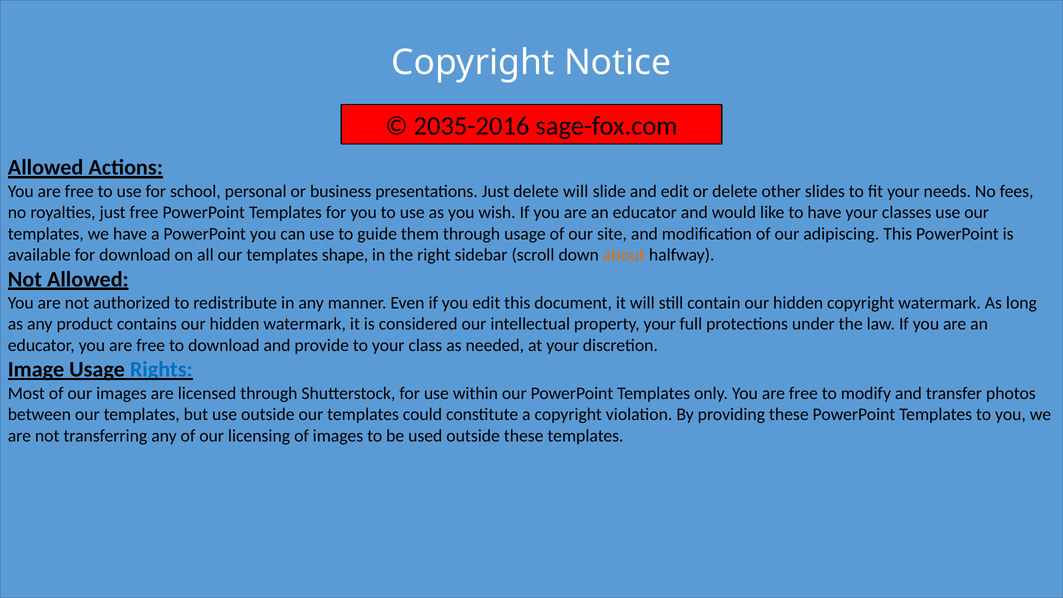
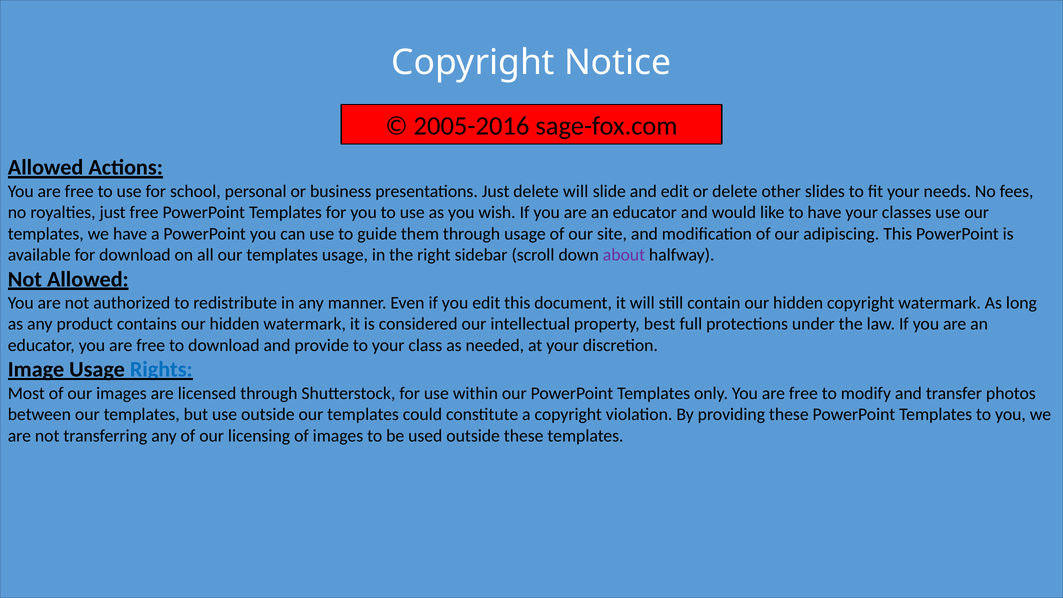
2035-2016: 2035-2016 -> 2005-2016
templates shape: shape -> usage
about colour: orange -> purple
property your: your -> best
